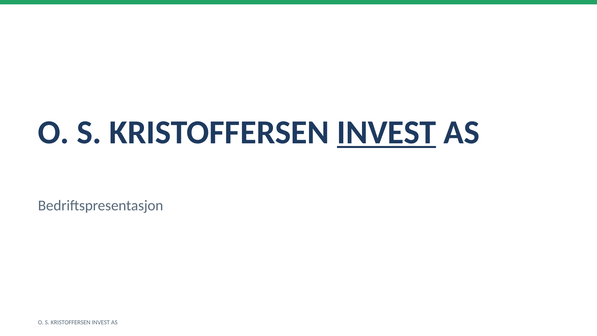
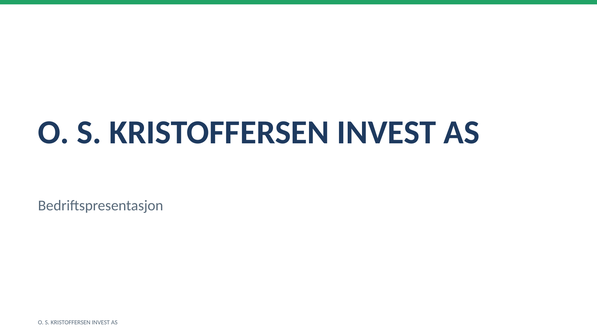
INVEST at (386, 132) underline: present -> none
